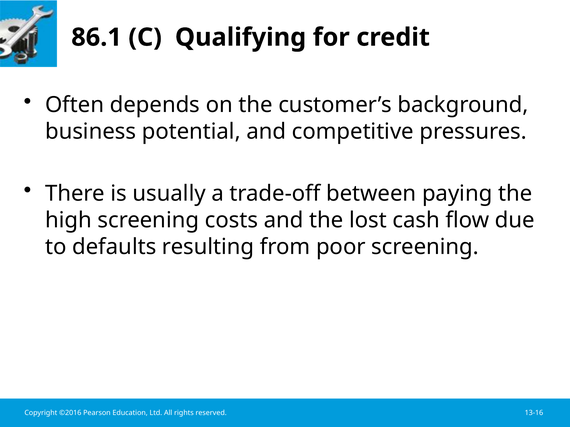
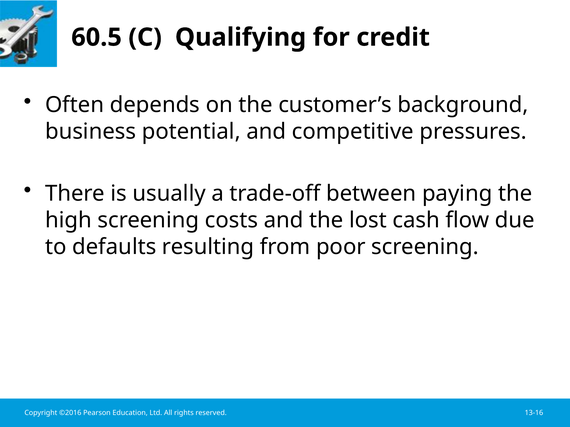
86.1: 86.1 -> 60.5
